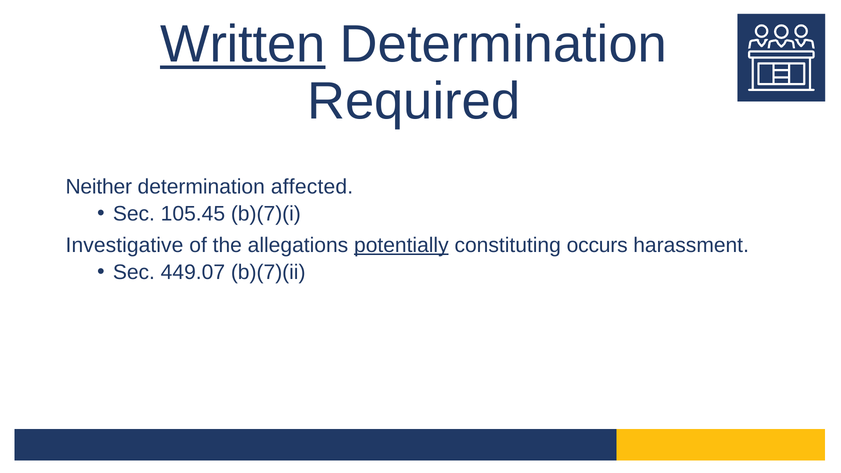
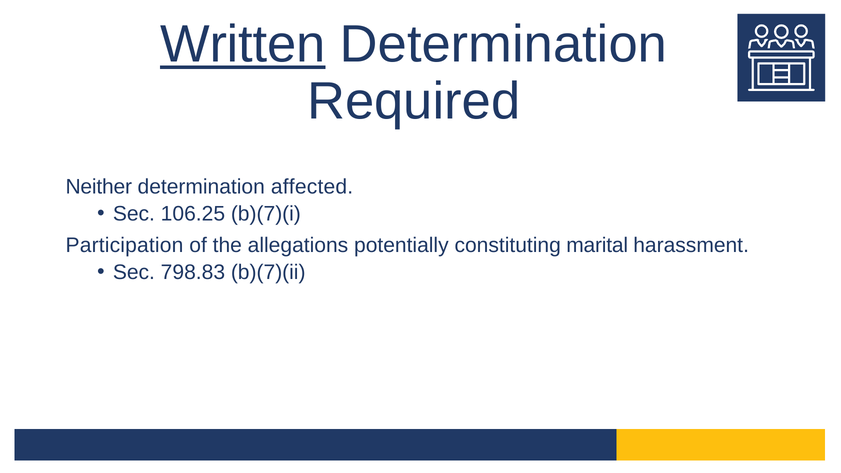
105.45: 105.45 -> 106.25
Investigative: Investigative -> Participation
potentially underline: present -> none
occurs: occurs -> marital
449.07: 449.07 -> 798.83
